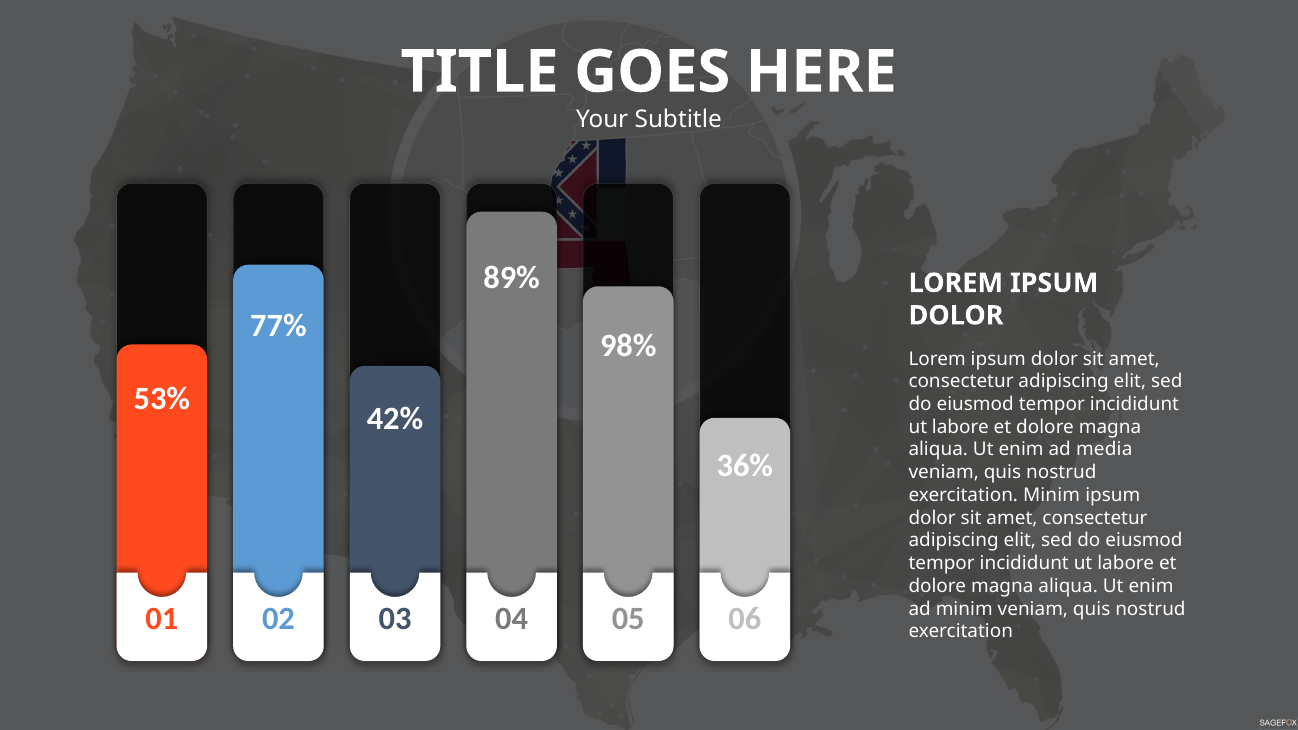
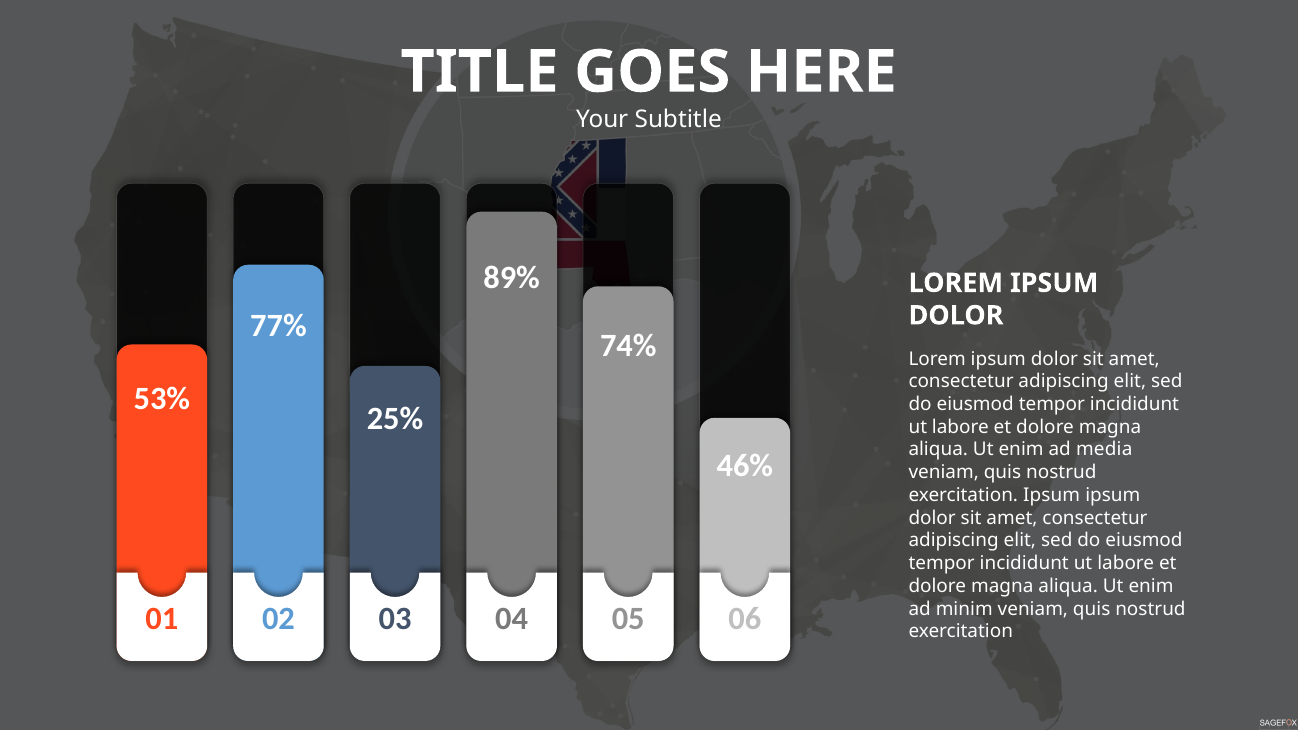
98%: 98% -> 74%
42%: 42% -> 25%
36%: 36% -> 46%
exercitation Minim: Minim -> Ipsum
